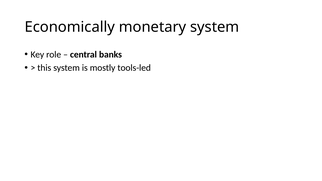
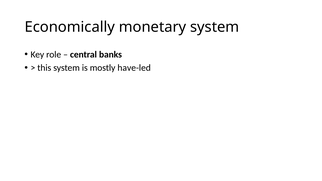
tools-led: tools-led -> have-led
